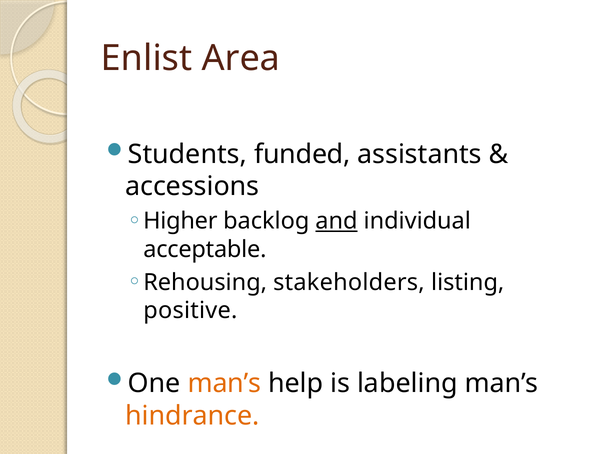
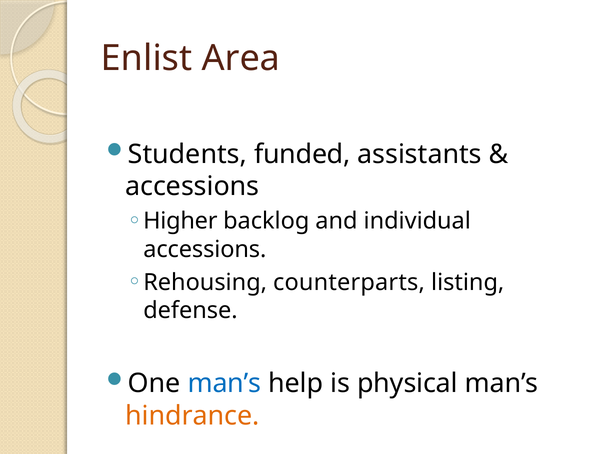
and underline: present -> none
acceptable at (205, 249): acceptable -> accessions
stakeholders: stakeholders -> counterparts
positive: positive -> defense
man’s at (224, 383) colour: orange -> blue
labeling: labeling -> physical
